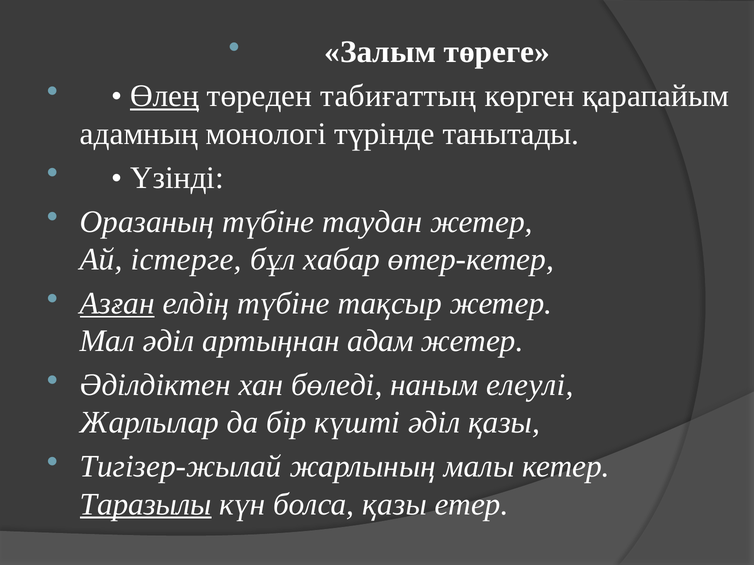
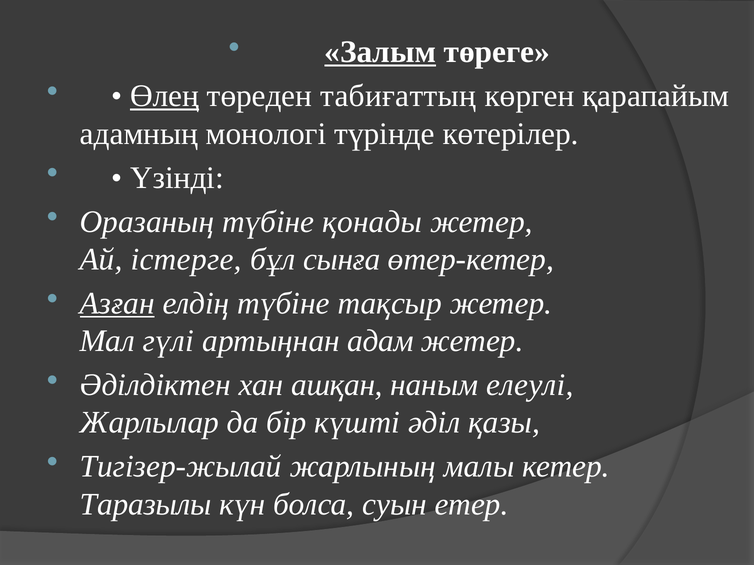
Залым underline: none -> present
танытады: танытады -> көтерілер
таудан: таудан -> қонады
хабар: хабар -> сынға
Мал әділ: әділ -> гүлі
бөледі: бөледі -> ашқан
Таразылы underline: present -> none
болса қазы: қазы -> суын
